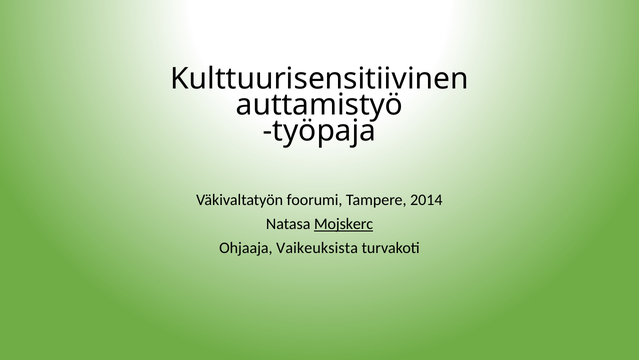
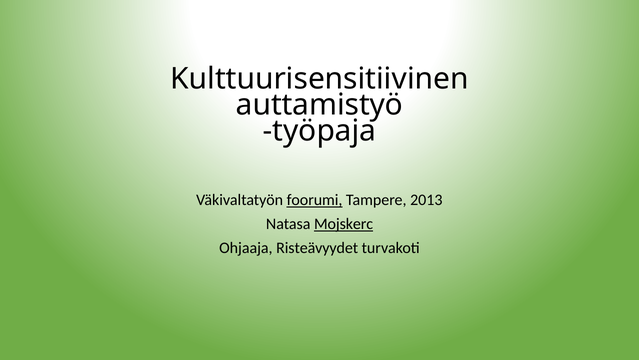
foorumi underline: none -> present
2014: 2014 -> 2013
Vaikeuksista: Vaikeuksista -> Risteävyydet
